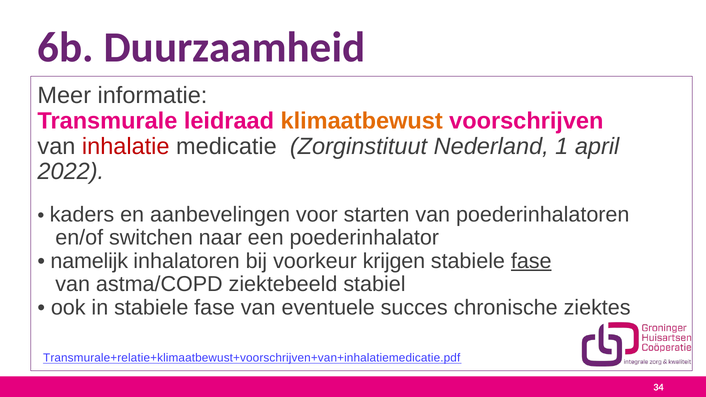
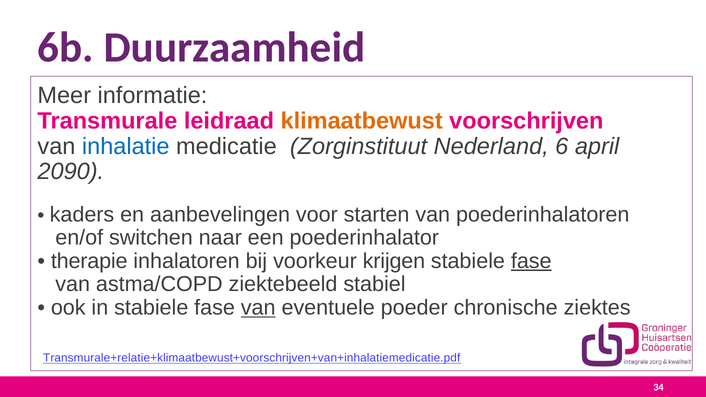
inhalatie colour: red -> blue
1: 1 -> 6
2022: 2022 -> 2090
namelijk: namelijk -> therapie
van at (258, 308) underline: none -> present
succes: succes -> poeder
